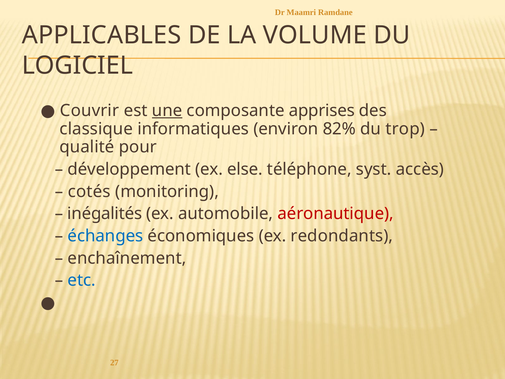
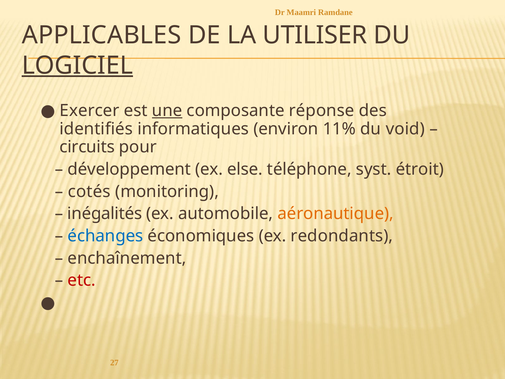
VOLUME: VOLUME -> UTILISER
LOGICIEL underline: none -> present
Couvrir: Couvrir -> Exercer
apprises: apprises -> réponse
classique: classique -> identifiés
82%: 82% -> 11%
trop: trop -> void
qualité: qualité -> circuits
accès: accès -> étroit
aéronautique colour: red -> orange
etc colour: blue -> red
